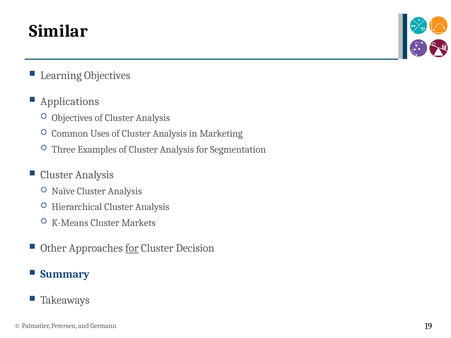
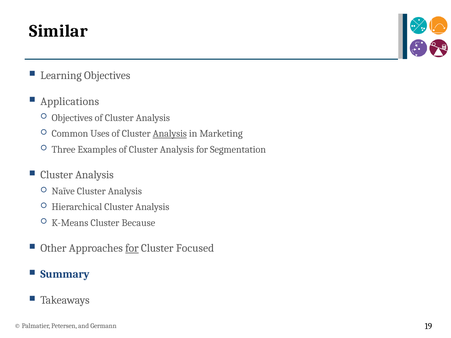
Analysis at (170, 134) underline: none -> present
Markets: Markets -> Because
Decision: Decision -> Focused
